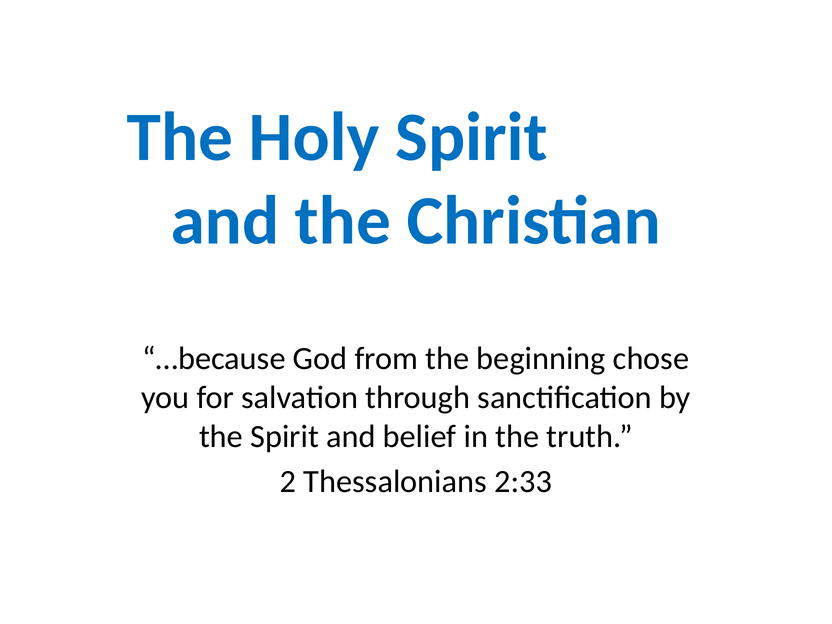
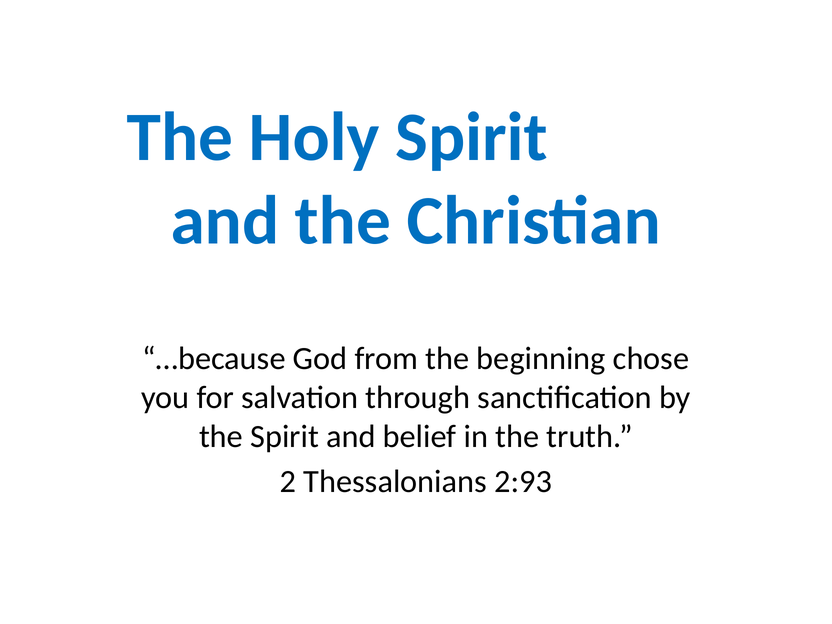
2:33: 2:33 -> 2:93
